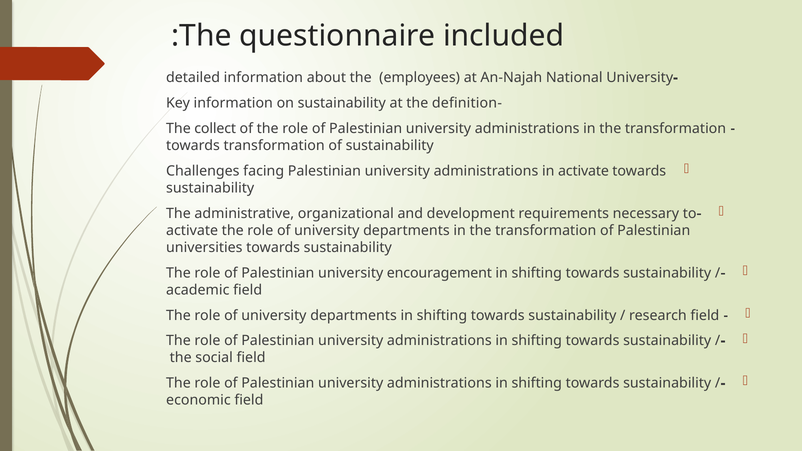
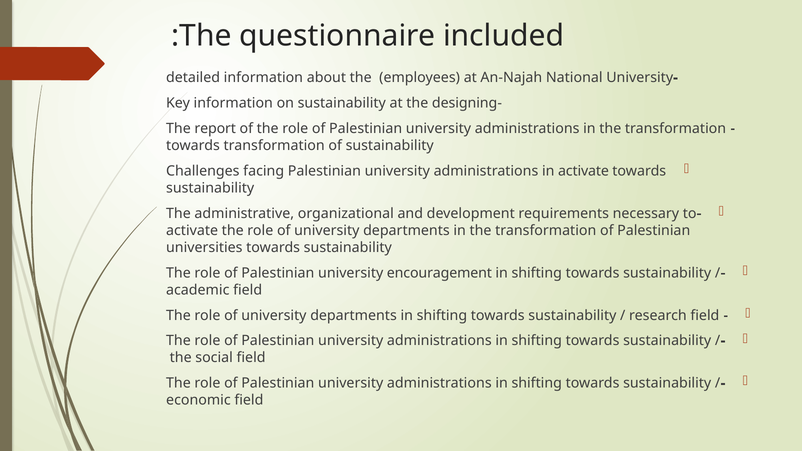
definition: definition -> designing
collect: collect -> report
